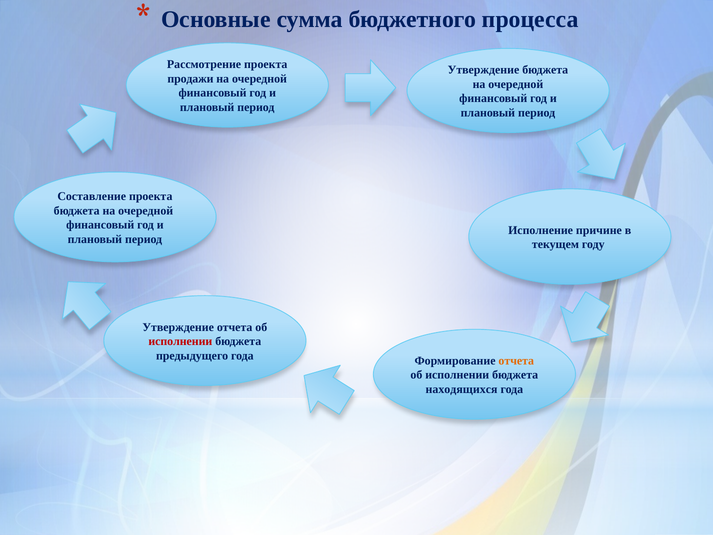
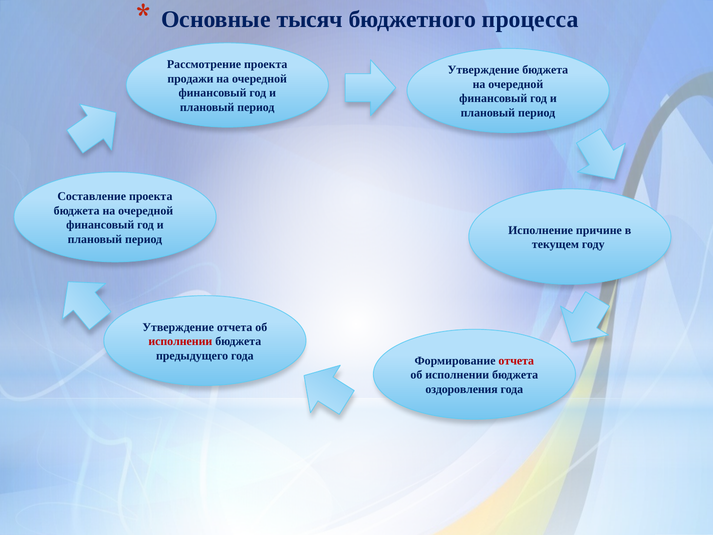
сумма: сумма -> тысяч
отчета at (516, 361) colour: orange -> red
находящихся: находящихся -> оздоровления
